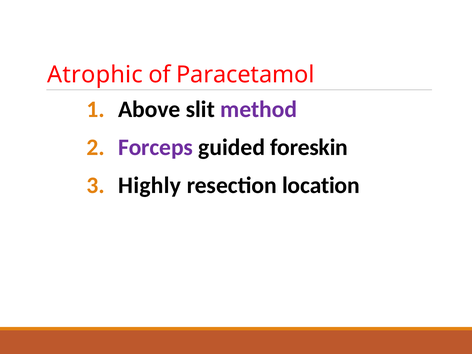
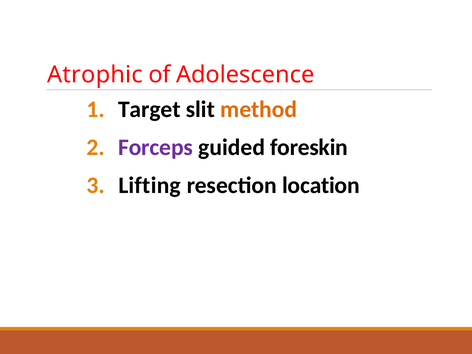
Paracetamol: Paracetamol -> Adolescence
Above: Above -> Target
method colour: purple -> orange
Highly: Highly -> Lifting
